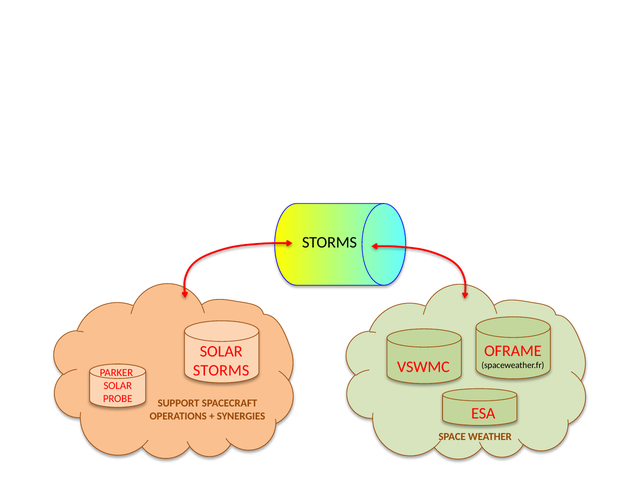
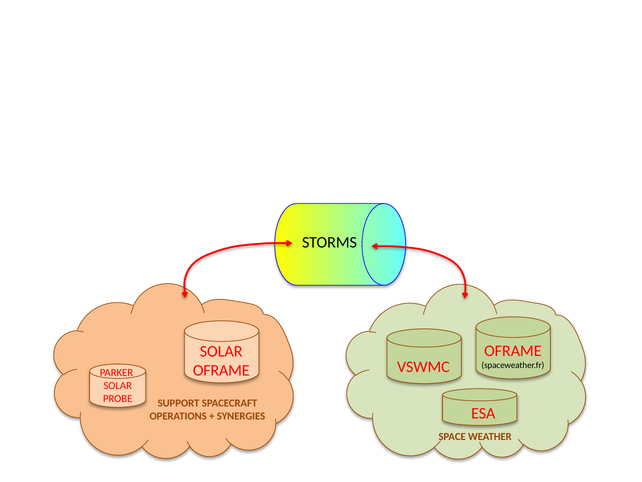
STORMS at (221, 370): STORMS -> OFRAME
